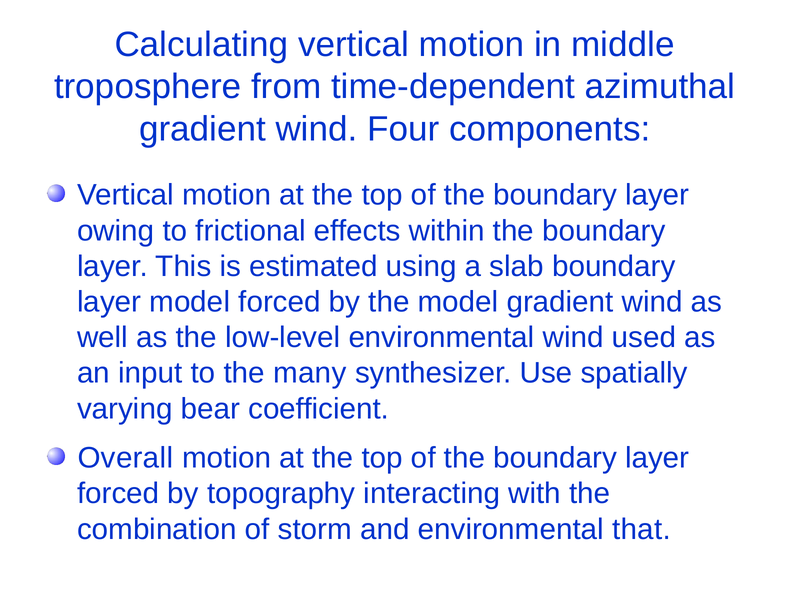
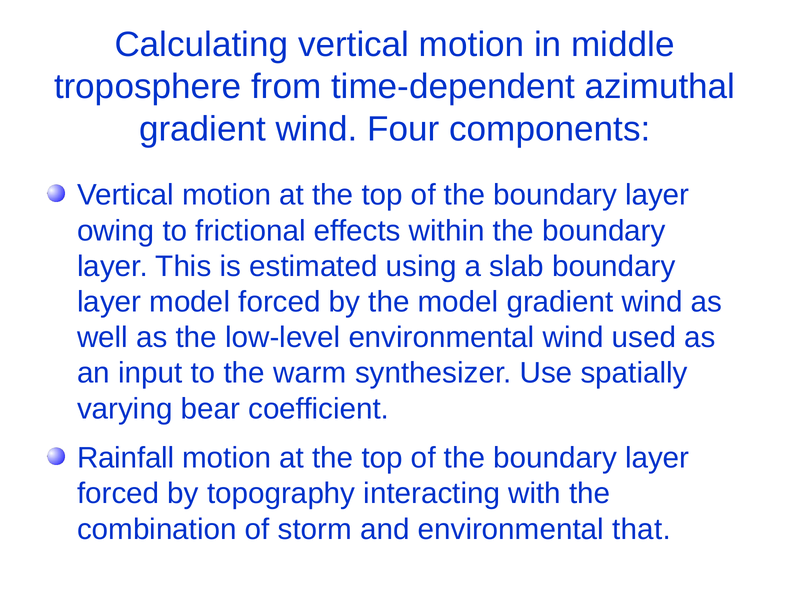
many: many -> warm
Overall: Overall -> Rainfall
